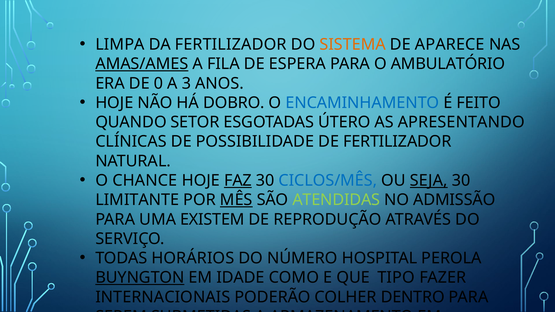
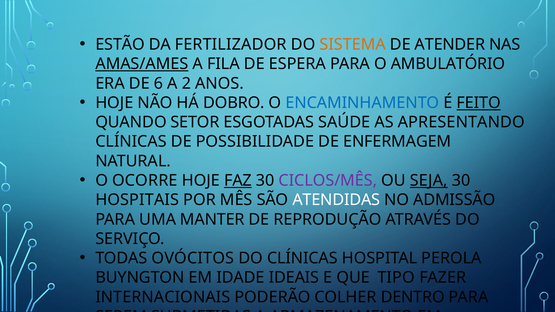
LIMPA: LIMPA -> ESTÃO
APARECE: APARECE -> ATENDER
0: 0 -> 6
3: 3 -> 2
FEITO underline: none -> present
ÚTERO: ÚTERO -> SAÚDE
DE FERTILIZADOR: FERTILIZADOR -> ENFERMAGEM
CHANCE: CHANCE -> OCORRE
CICLOS/MÊS colour: blue -> purple
LIMITANTE: LIMITANTE -> HOSPITAIS
MÊS underline: present -> none
ATENDIDAS colour: light green -> white
EXISTEM: EXISTEM -> MANTER
HORÁRIOS: HORÁRIOS -> OVÓCITOS
DO NÚMERO: NÚMERO -> CLÍNICAS
BUYNGTON underline: present -> none
COMO: COMO -> IDEAIS
